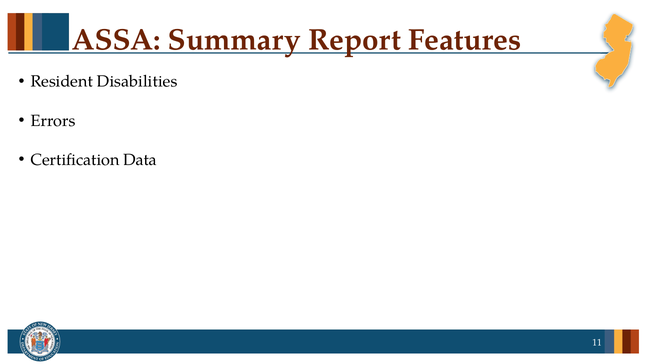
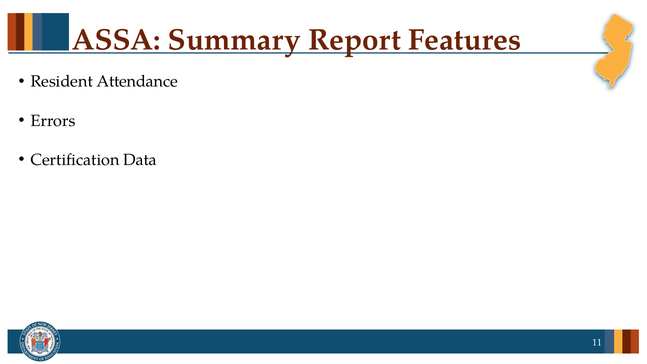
Disabilities: Disabilities -> Attendance
